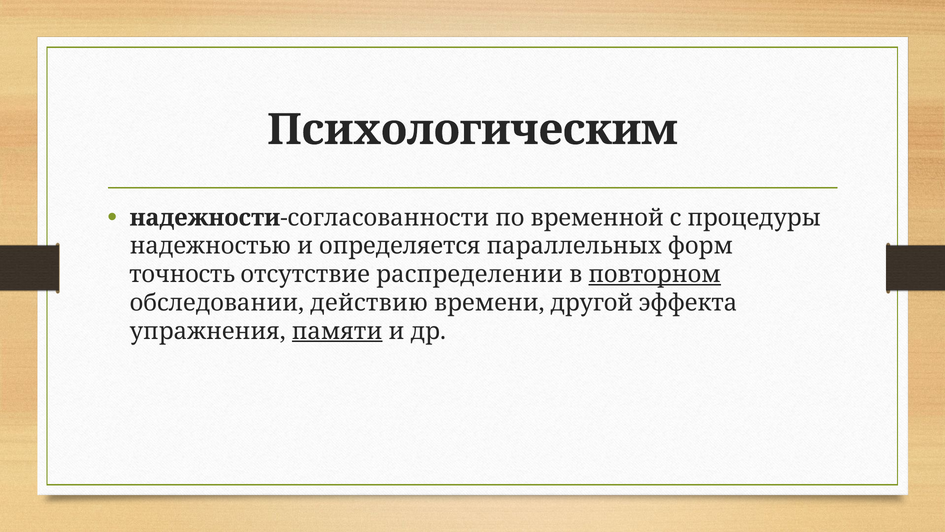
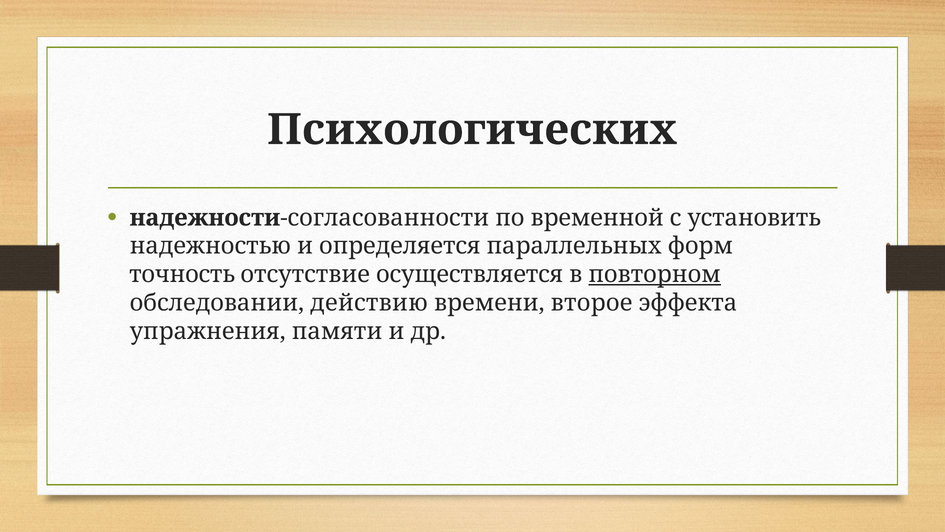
Психологическим: Психологическим -> Психологических
процедуры: процедуры -> установить
распределении: распределении -> осуществляется
другой: другой -> второе
памяти underline: present -> none
